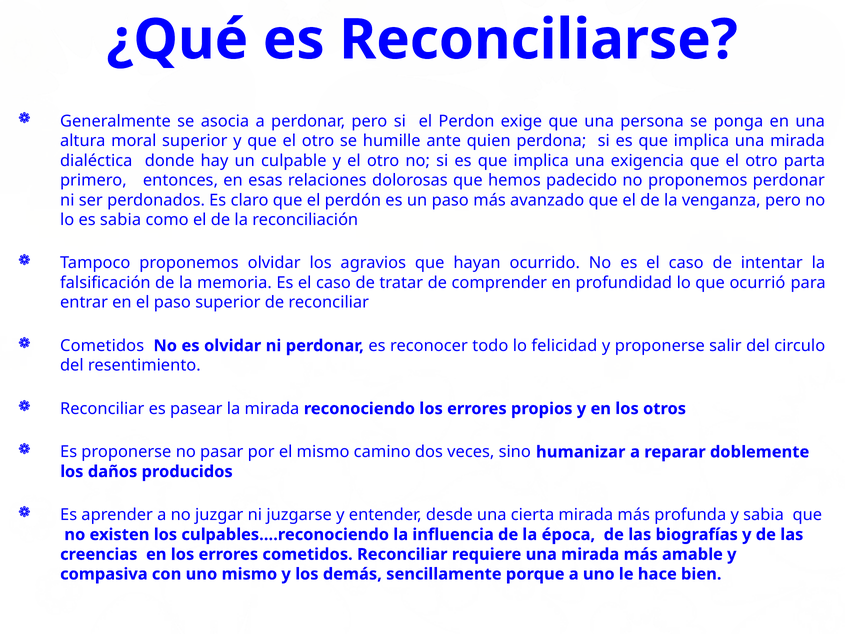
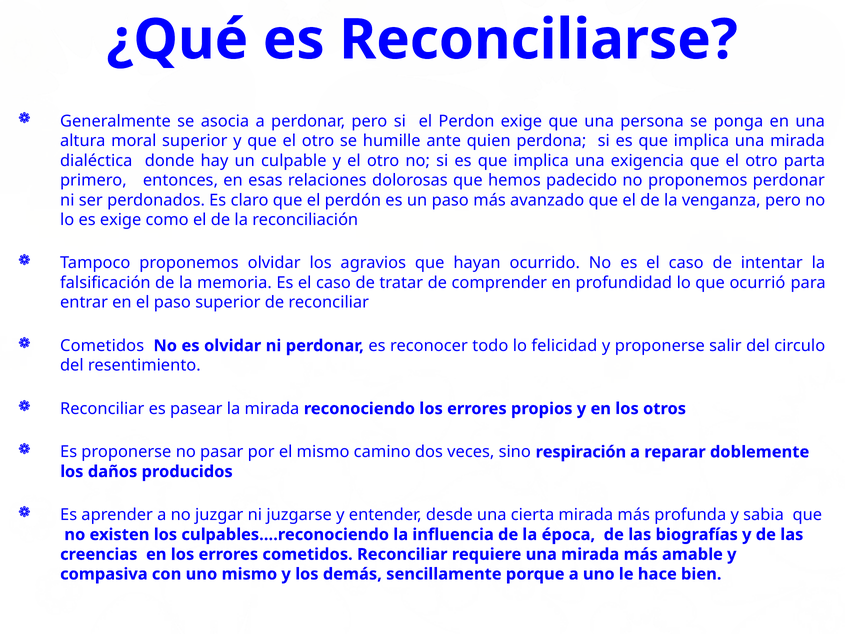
es sabia: sabia -> exige
humanizar: humanizar -> respiración
